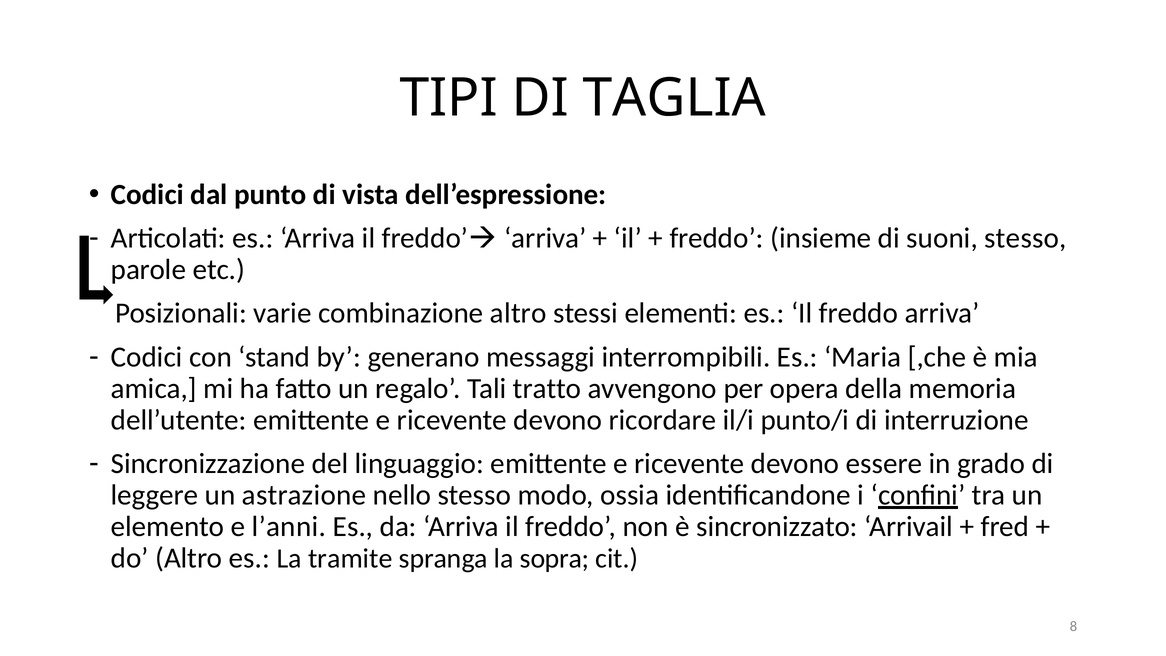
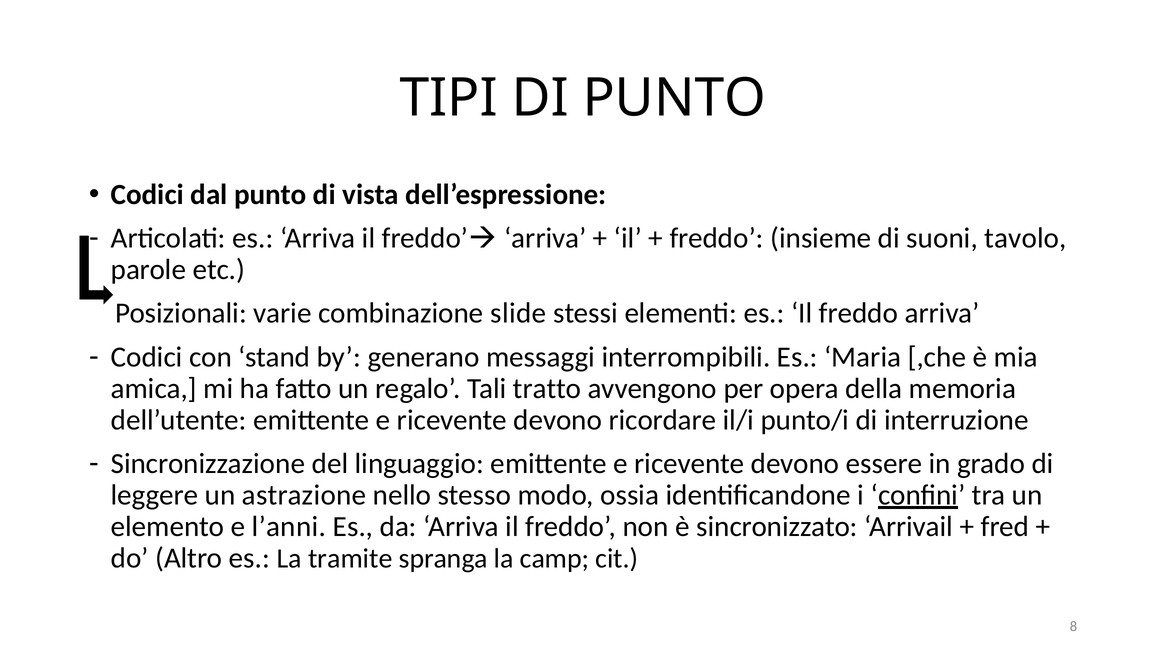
DI TAGLIA: TAGLIA -> PUNTO
suoni stesso: stesso -> tavolo
combinazione altro: altro -> slide
sopra: sopra -> camp
